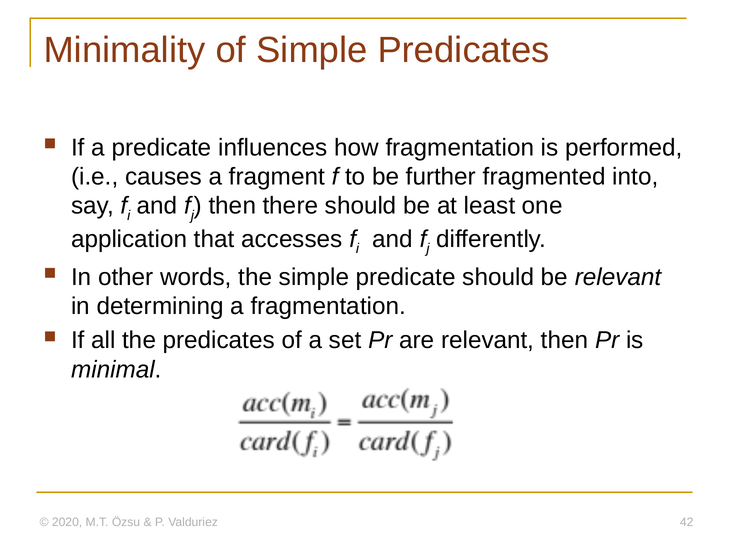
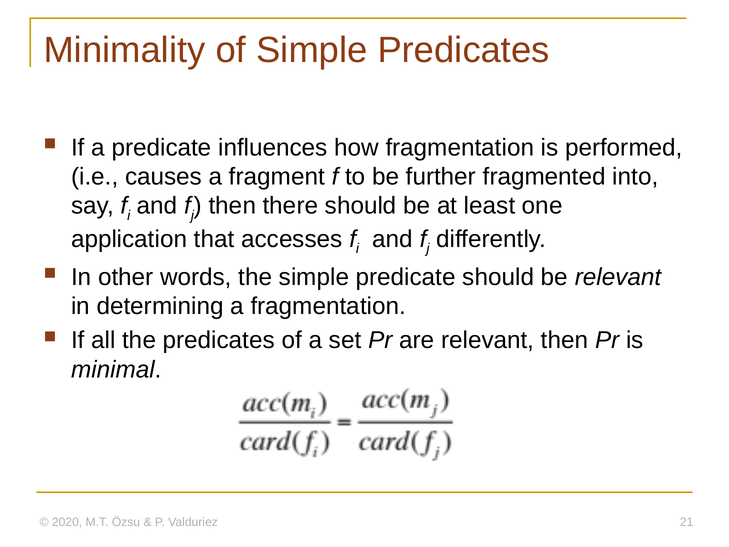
42: 42 -> 21
